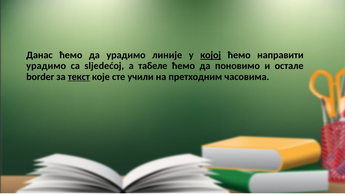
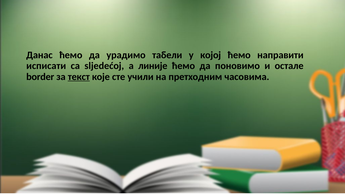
линије: линије -> табели
којој underline: present -> none
урадимо at (46, 66): урадимо -> исписати
табеле: табеле -> линије
